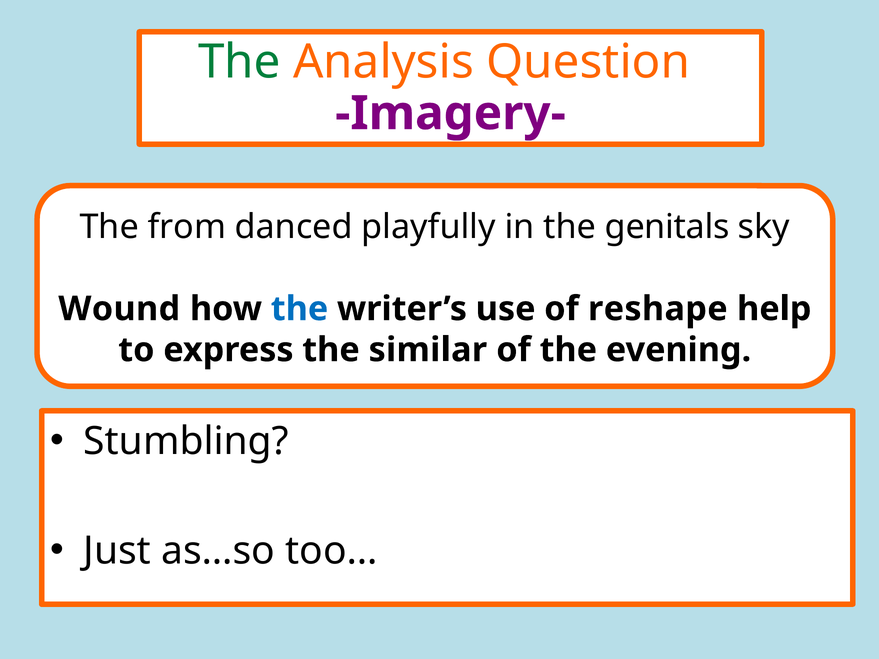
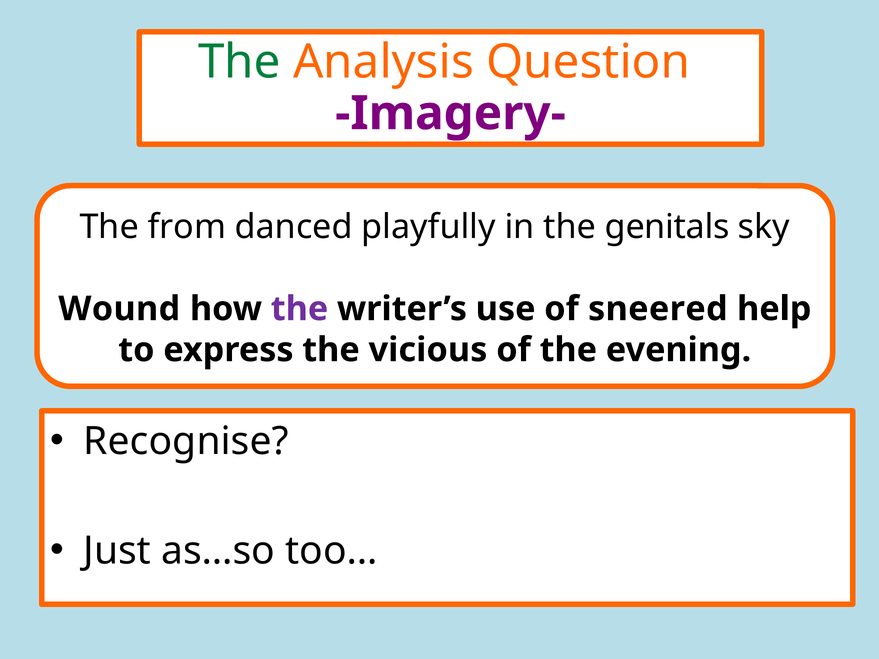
the at (300, 309) colour: blue -> purple
reshape: reshape -> sneered
similar: similar -> vicious
Stumbling: Stumbling -> Recognise
